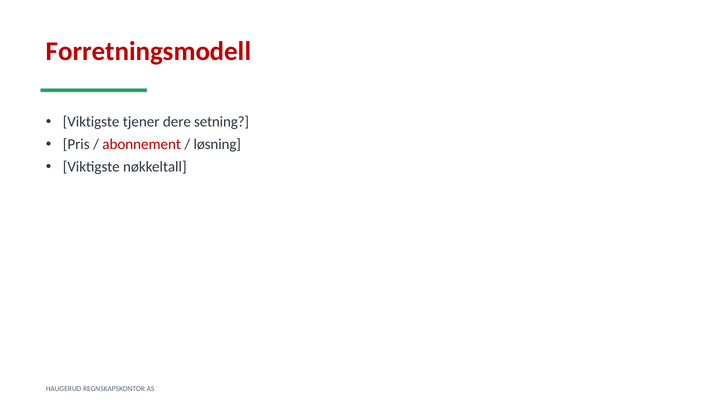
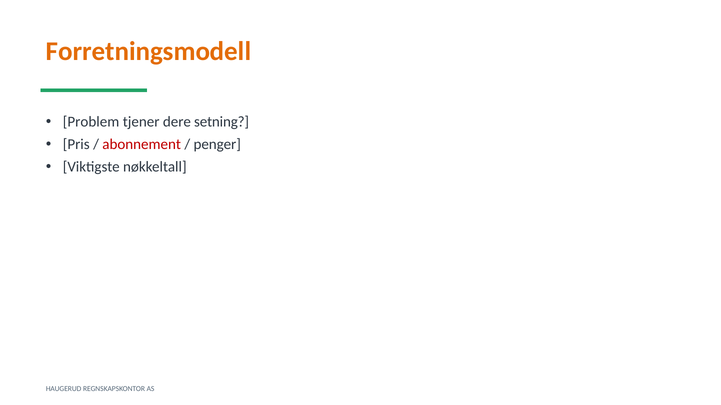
Forretningsmodell colour: red -> orange
Viktigste at (91, 122): Viktigste -> Problem
løsning: løsning -> penger
